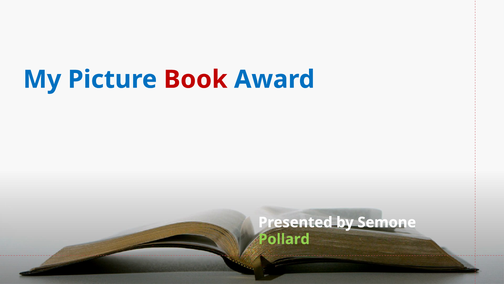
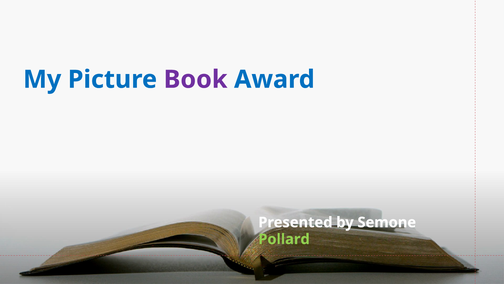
Book colour: red -> purple
